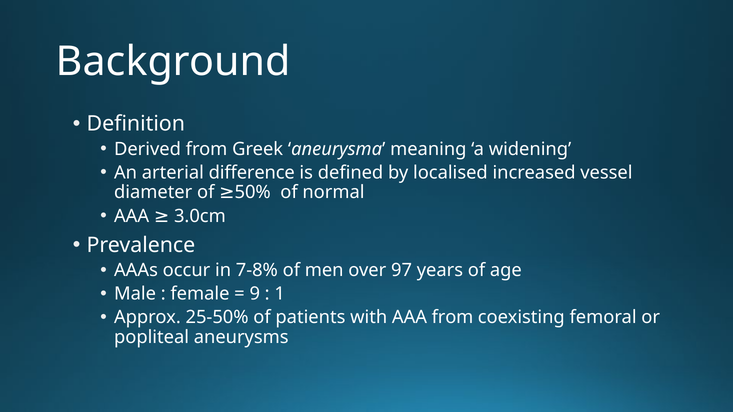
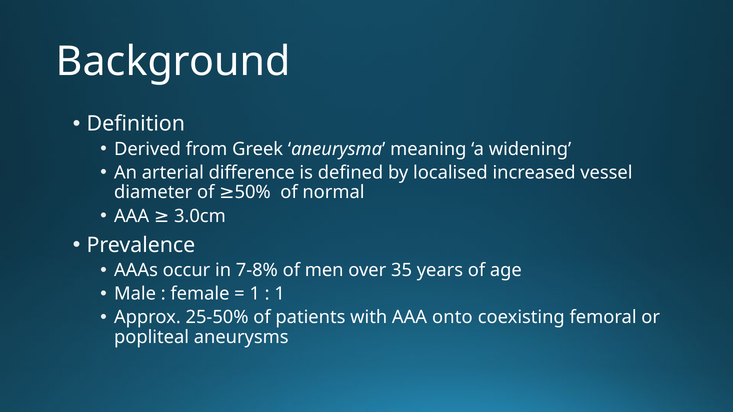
97: 97 -> 35
9 at (255, 294): 9 -> 1
AAA from: from -> onto
